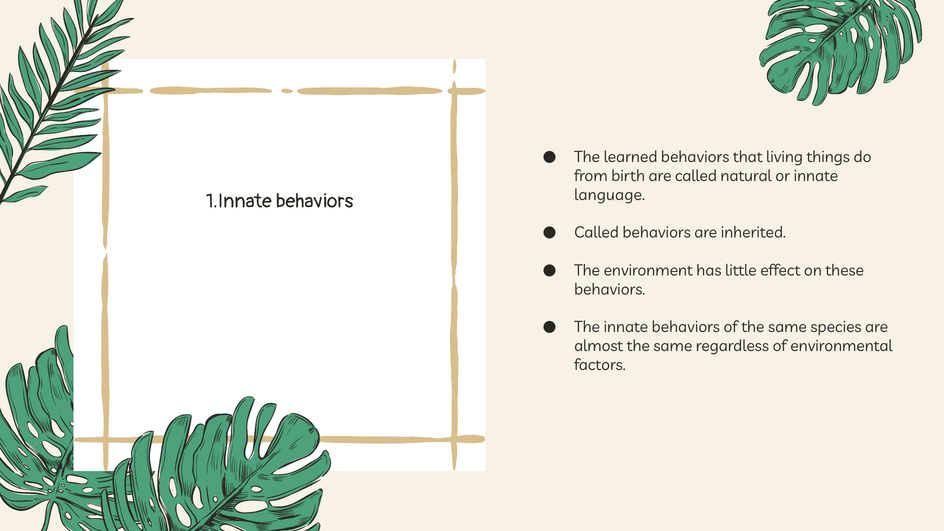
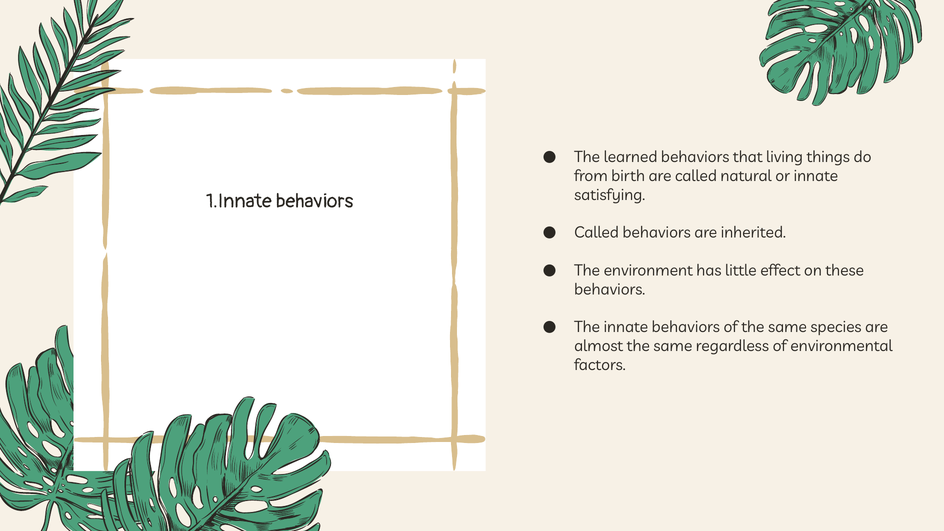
language: language -> satisfying
